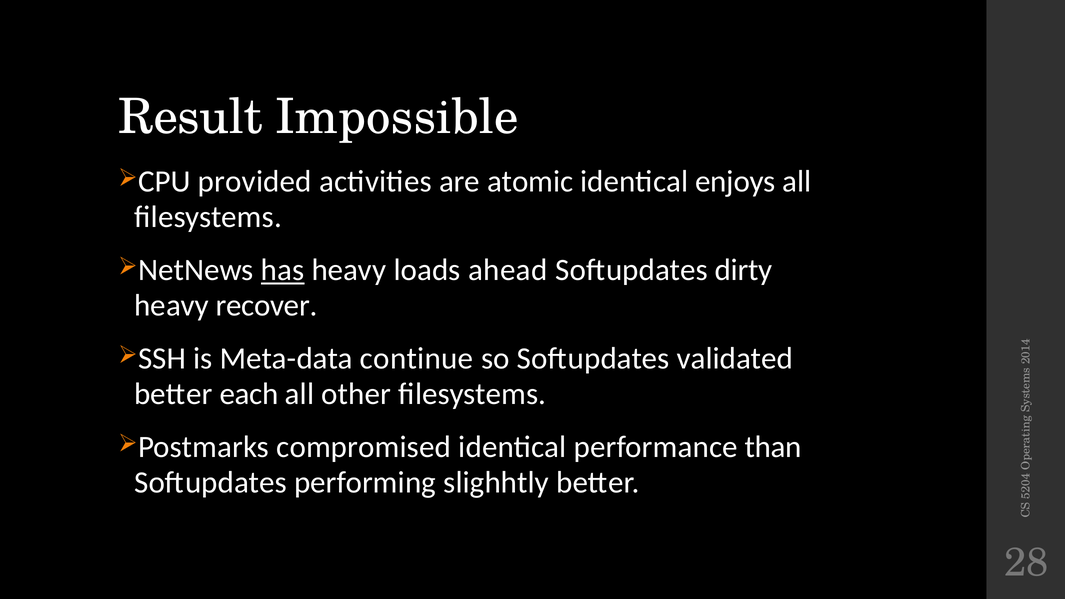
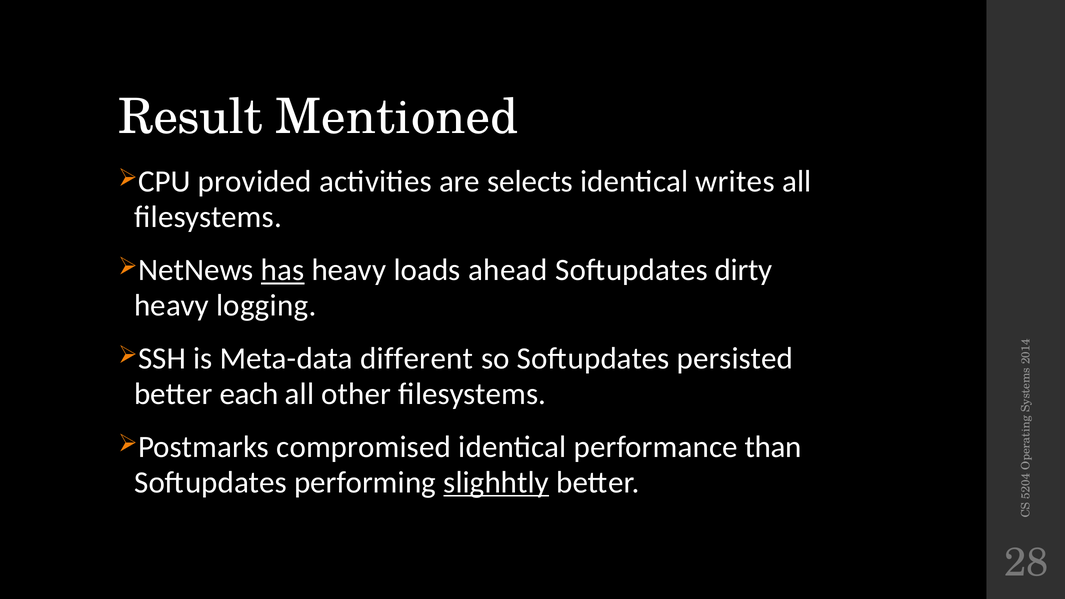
Impossible: Impossible -> Mentioned
atomic: atomic -> selects
enjoys: enjoys -> writes
recover: recover -> logging
continue: continue -> different
validated: validated -> persisted
slighhtly underline: none -> present
